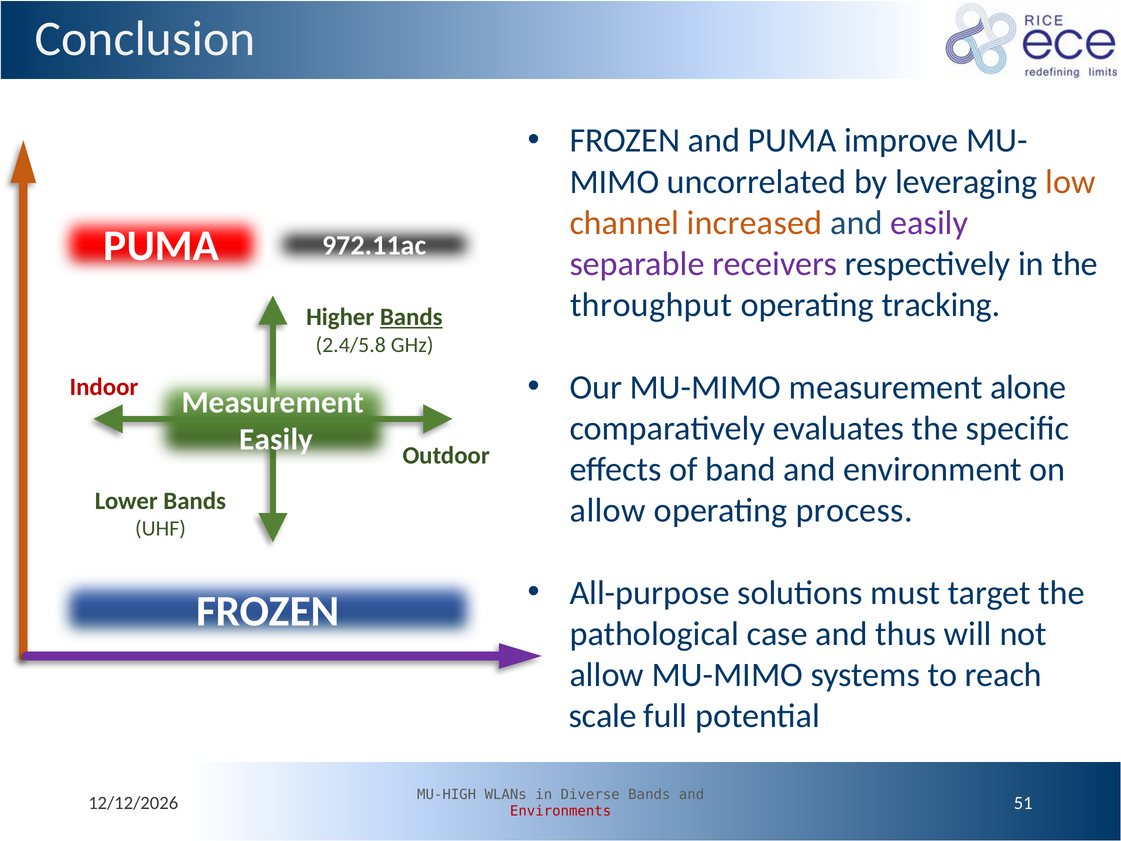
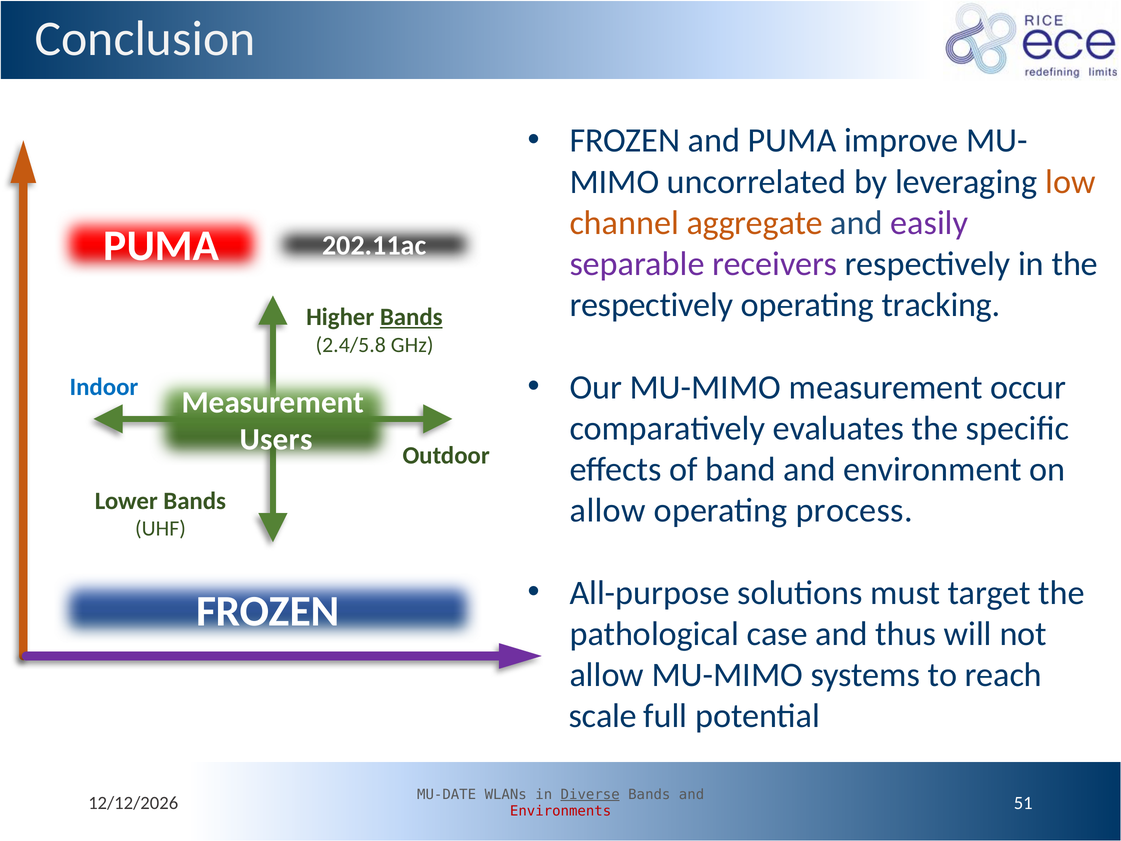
increased: increased -> aggregate
972.11ac: 972.11ac -> 202.11ac
throughput at (651, 305): throughput -> respectively
alone: alone -> occur
Indoor colour: red -> blue
Easily at (276, 440): Easily -> Users
MU-HIGH: MU-HIGH -> MU-DATE
Diverse underline: none -> present
